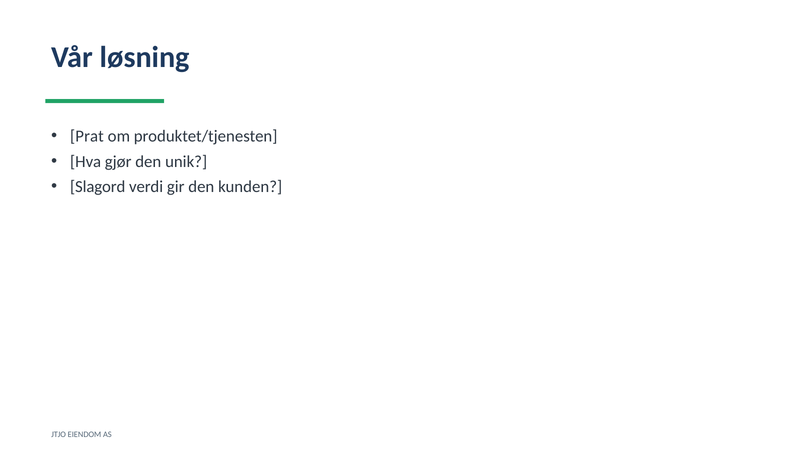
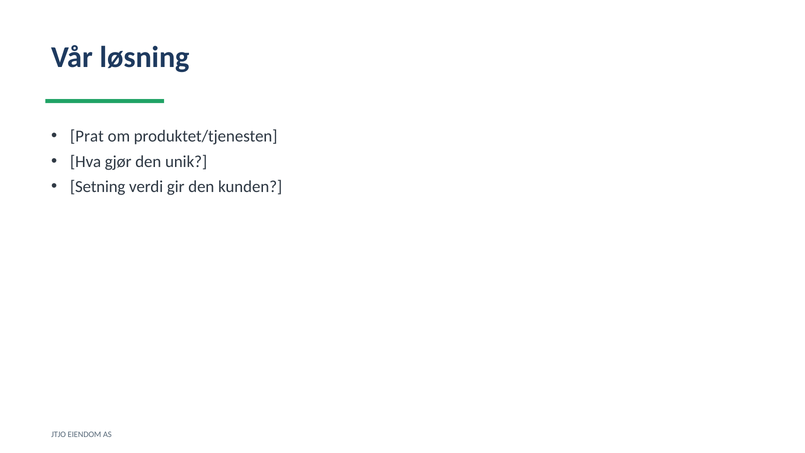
Slagord: Slagord -> Setning
